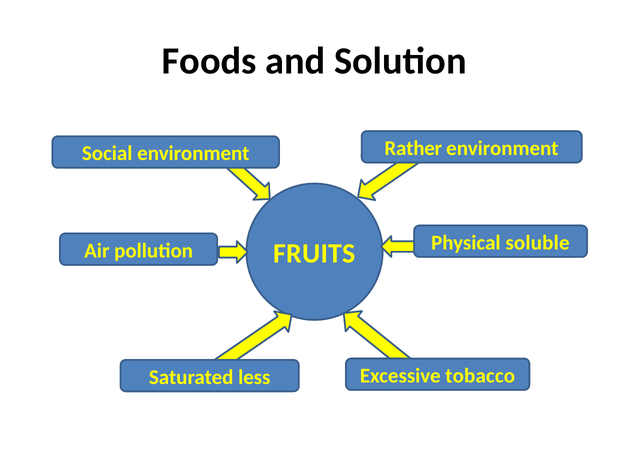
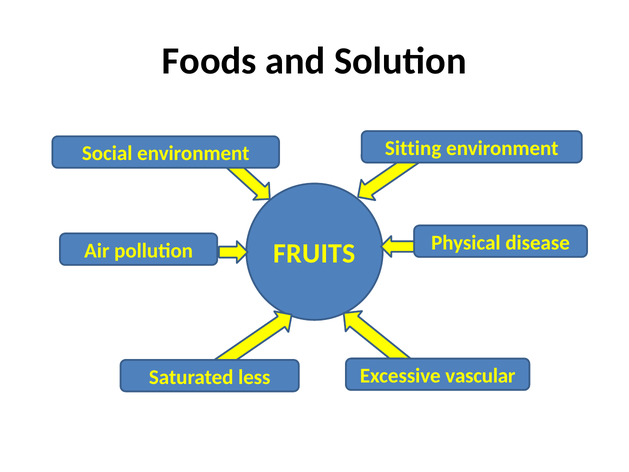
Rather: Rather -> Sitting
soluble: soluble -> disease
tobacco: tobacco -> vascular
